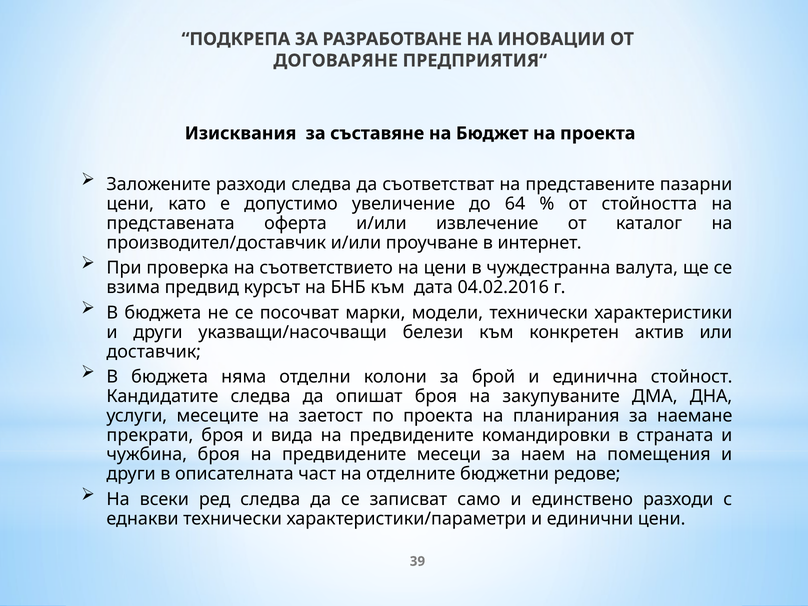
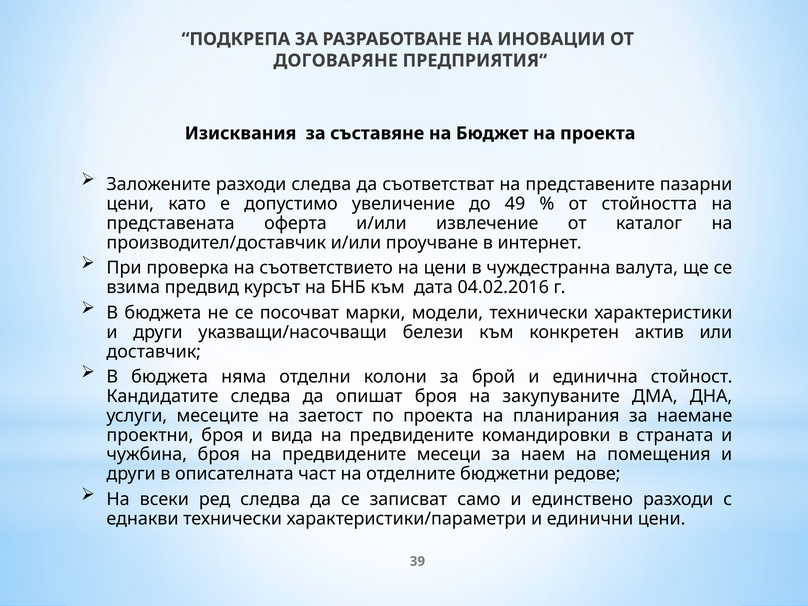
64: 64 -> 49
прекрати: прекрати -> проектни
